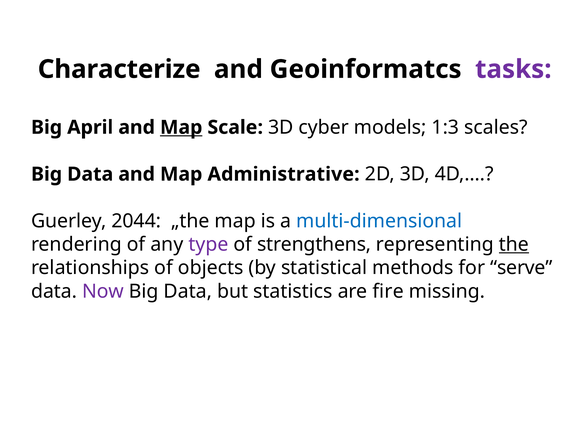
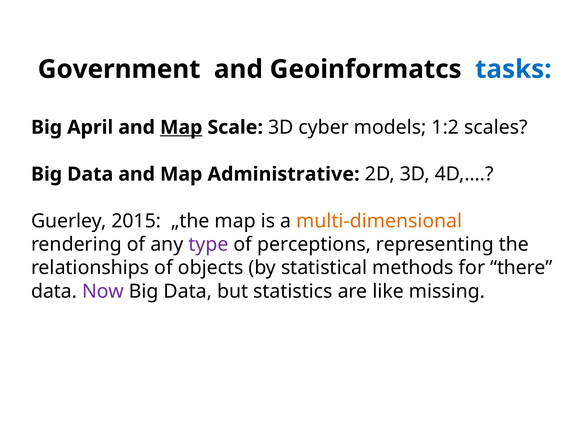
Characterize: Characterize -> Government
tasks colour: purple -> blue
1:3: 1:3 -> 1:2
2044: 2044 -> 2015
multi-dimensional colour: blue -> orange
strengthens: strengthens -> perceptions
the underline: present -> none
serve: serve -> there
fire: fire -> like
